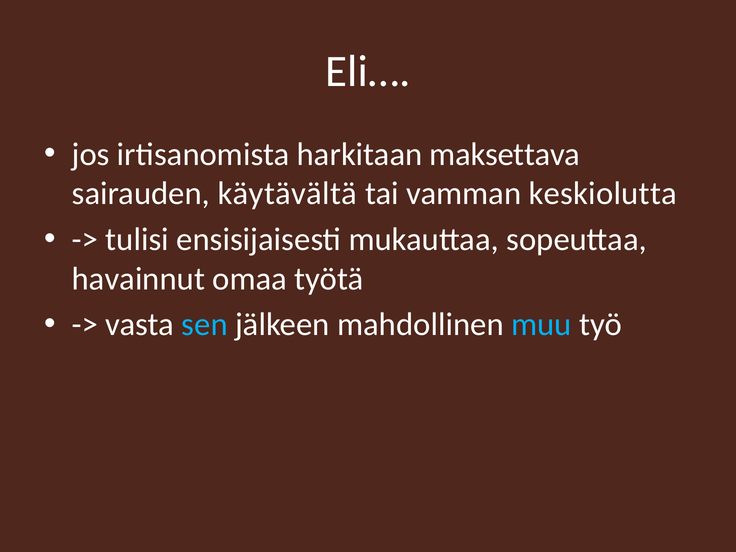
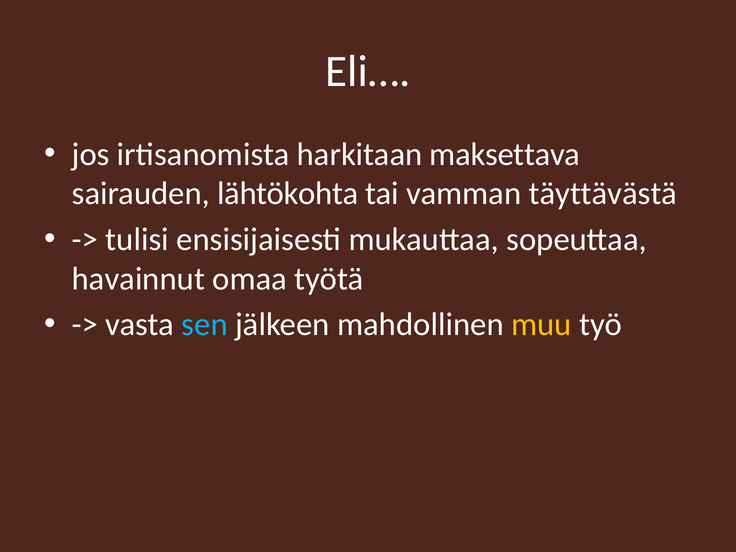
käytävältä: käytävältä -> lähtökohta
keskiolutta: keskiolutta -> täyttävästä
muu colour: light blue -> yellow
